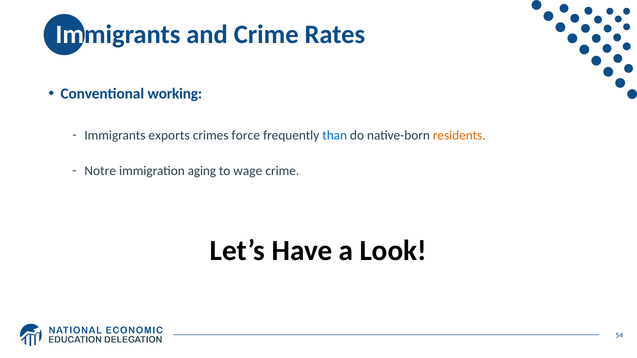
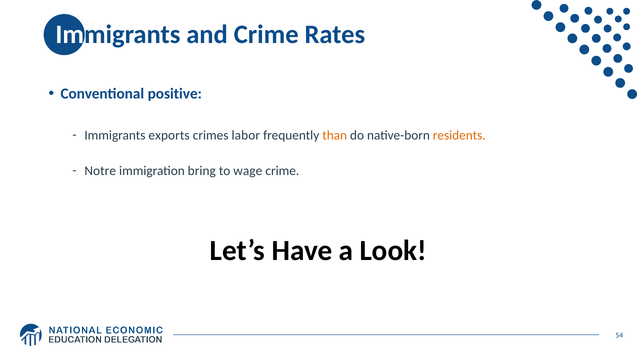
working: working -> positive
force: force -> labor
than at (335, 136) colour: blue -> orange
aging: aging -> bring
